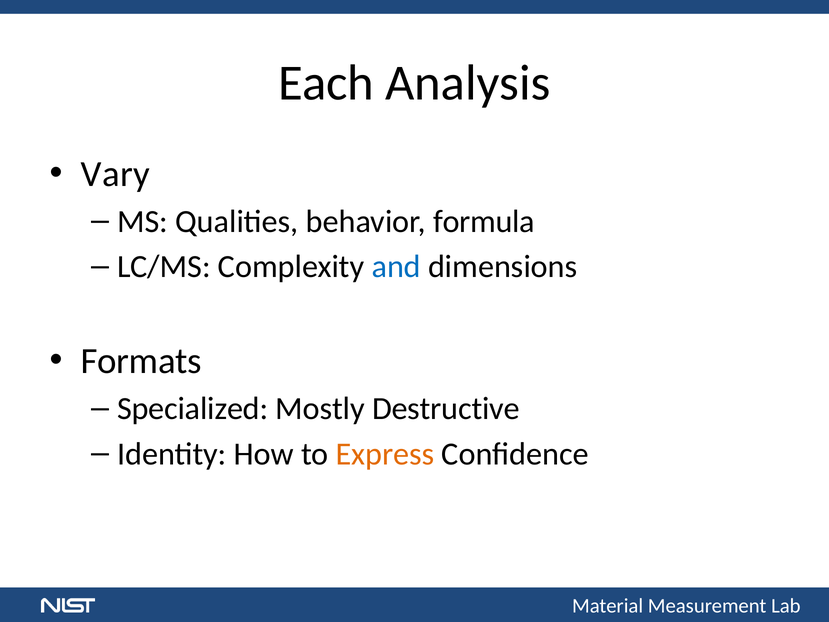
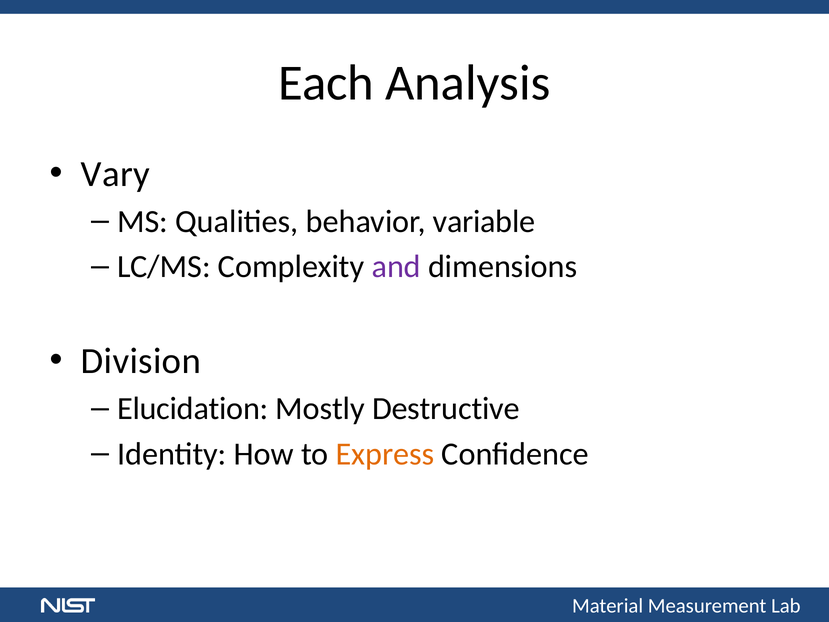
formula: formula -> variable
and colour: blue -> purple
Formats: Formats -> Division
Specialized: Specialized -> Elucidation
